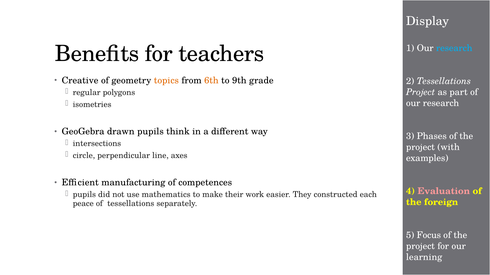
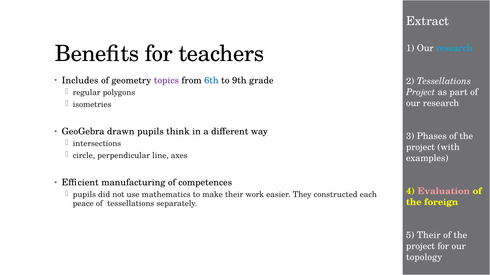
Display: Display -> Extract
Creative: Creative -> Includes
topics colour: orange -> purple
6th colour: orange -> blue
5 Focus: Focus -> Their
learning: learning -> topology
